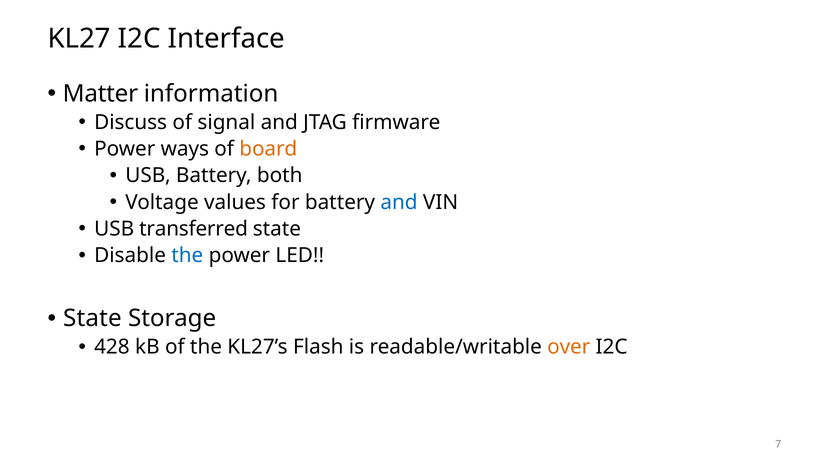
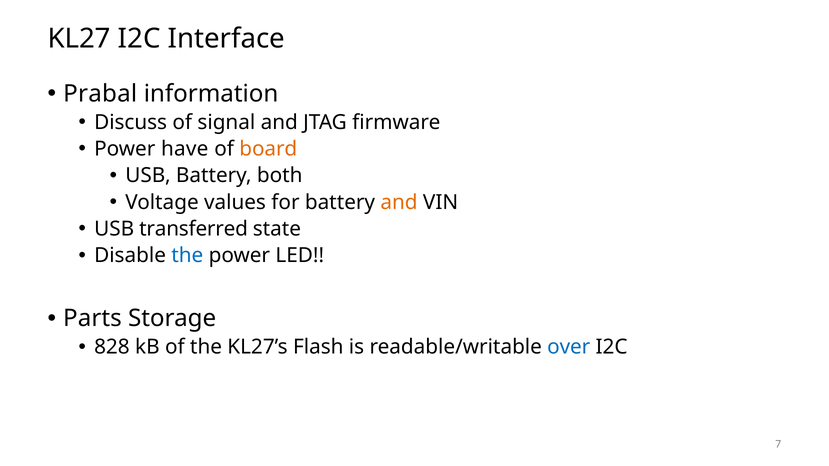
Matter: Matter -> Prabal
ways: ways -> have
and at (399, 202) colour: blue -> orange
State at (92, 319): State -> Parts
428: 428 -> 828
over colour: orange -> blue
